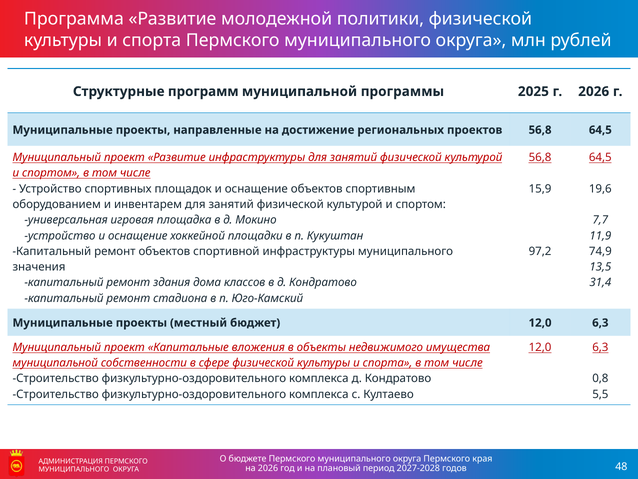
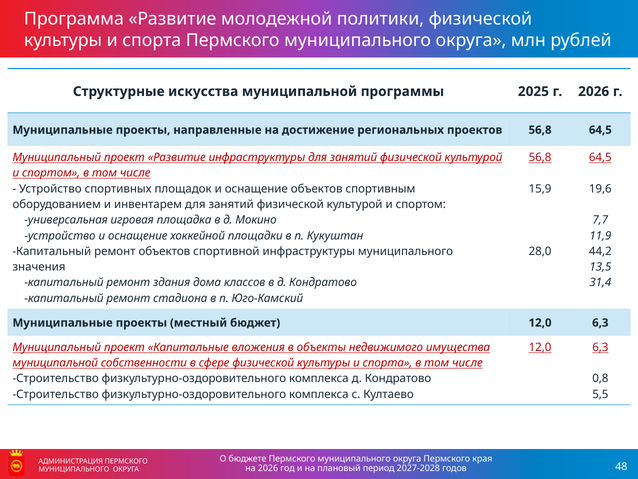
программ: программ -> искусства
97,2: 97,2 -> 28,0
74,9: 74,9 -> 44,2
